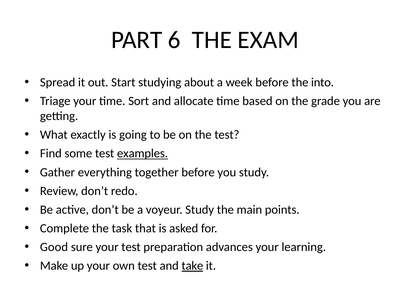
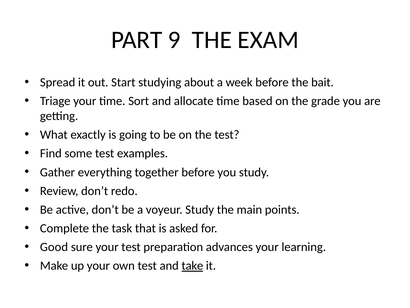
6: 6 -> 9
into: into -> bait
examples underline: present -> none
